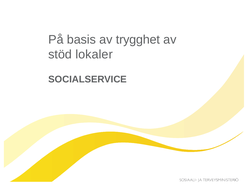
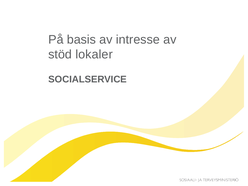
trygghet: trygghet -> intresse
